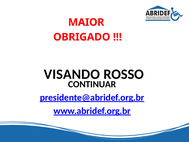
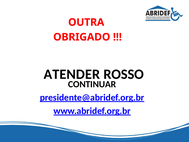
MAIOR: MAIOR -> OUTRA
VISANDO: VISANDO -> ATENDER
